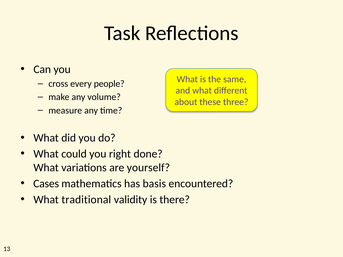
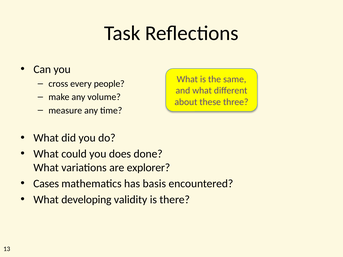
right: right -> does
yourself: yourself -> explorer
traditional: traditional -> developing
